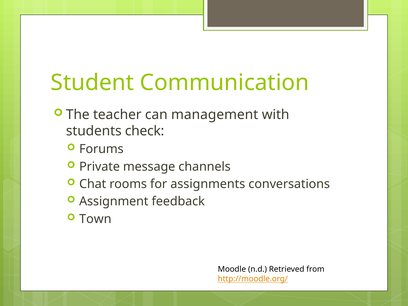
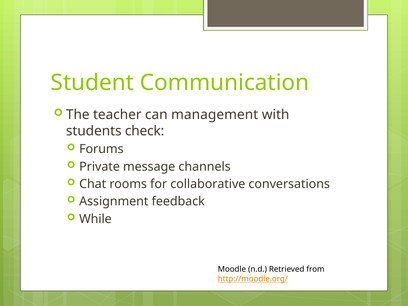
assignments: assignments -> collaborative
Town: Town -> While
